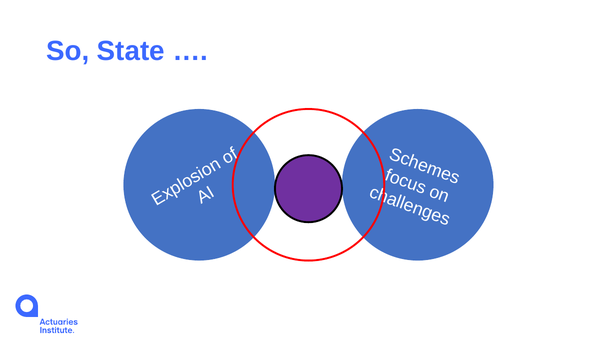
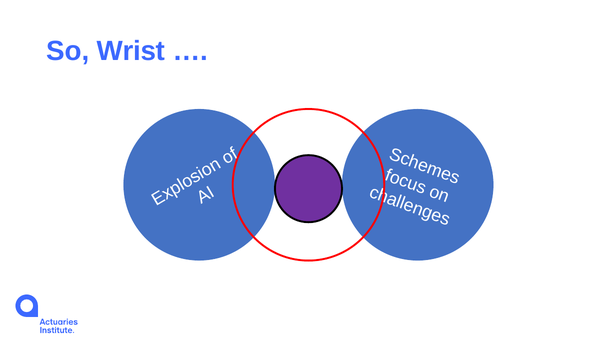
State: State -> Wrist
